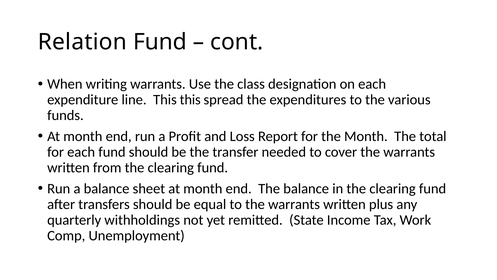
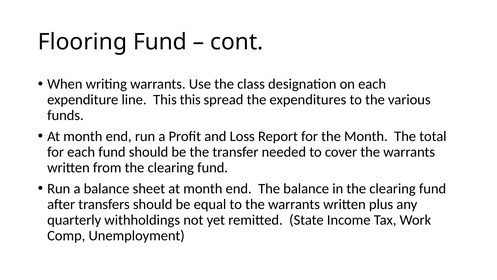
Relation: Relation -> Flooring
